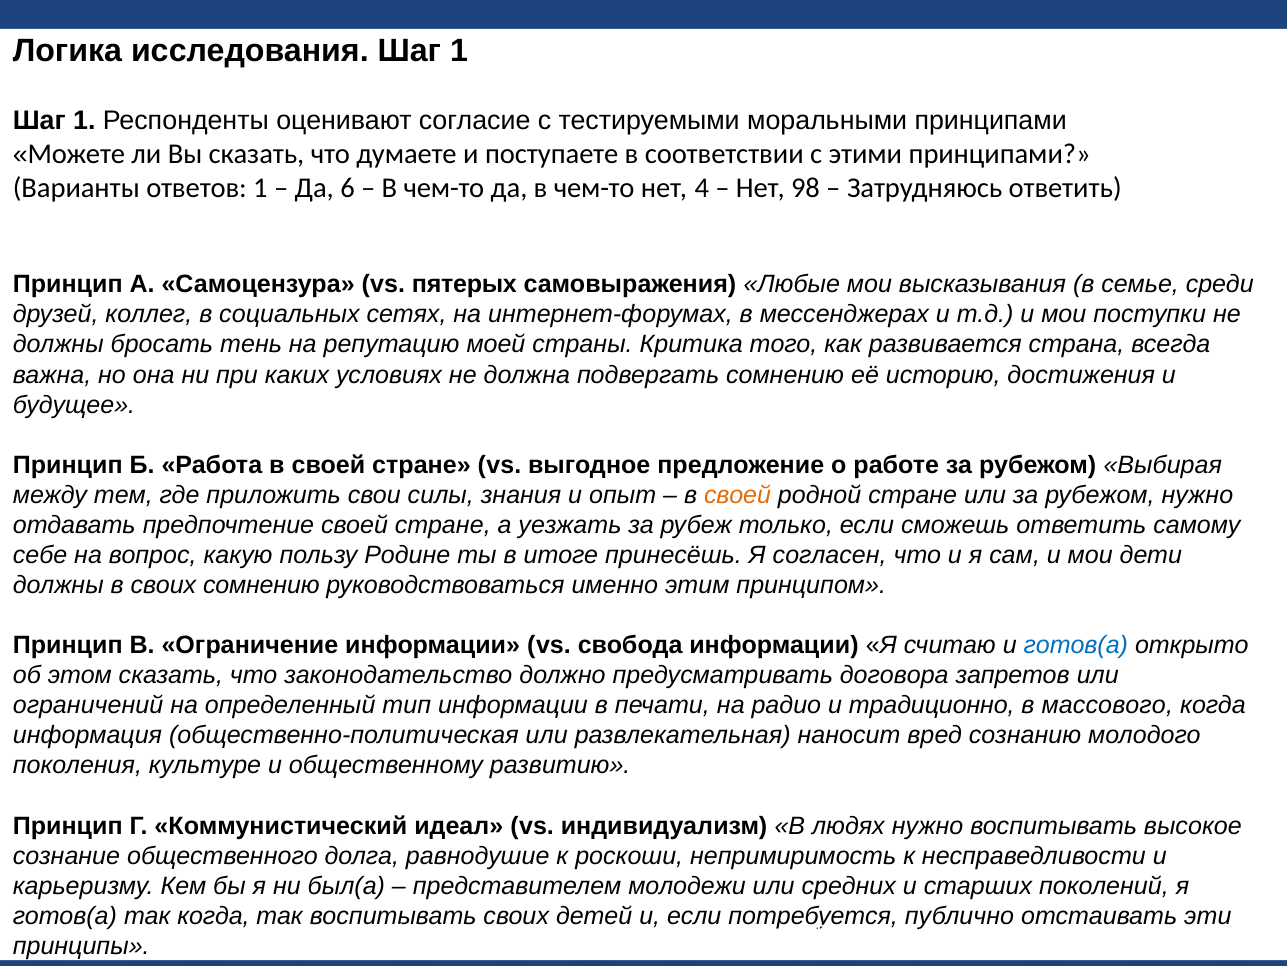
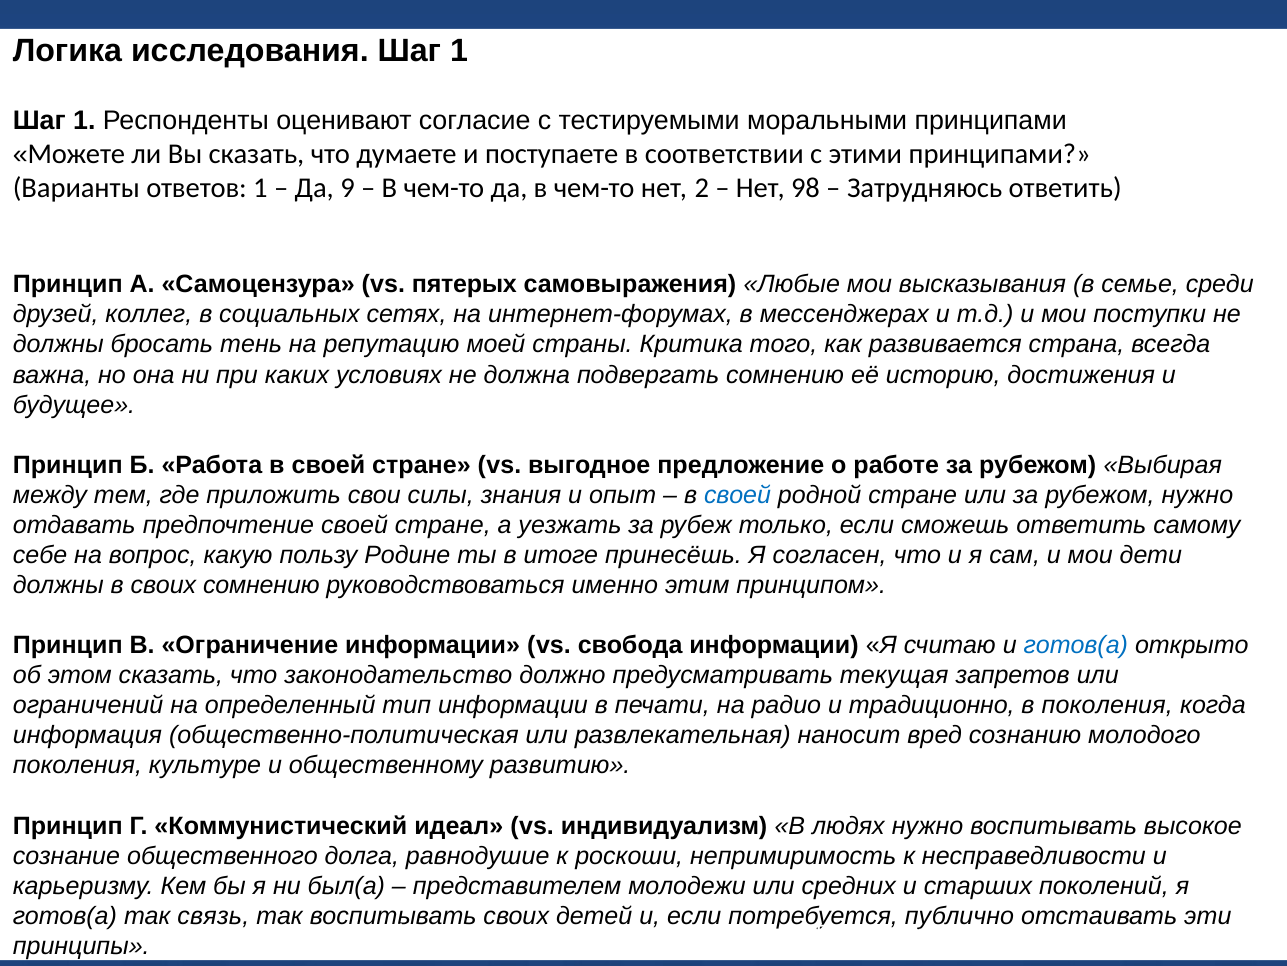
6: 6 -> 9
4: 4 -> 2
своей at (737, 495) colour: orange -> blue
договора: договора -> текущая
в массового: массового -> поколения
так когда: когда -> связь
